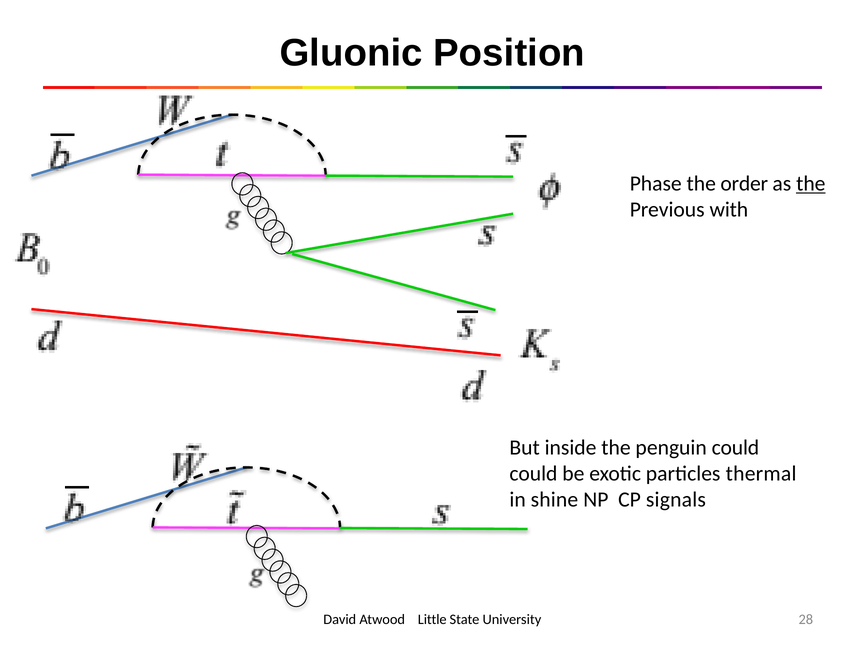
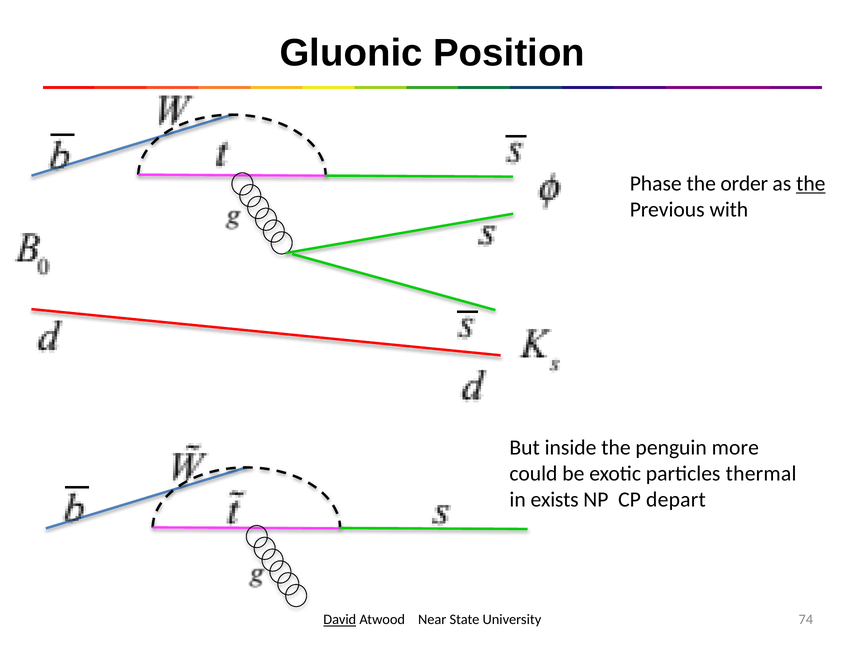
penguin could: could -> more
shine: shine -> exists
signals: signals -> depart
David underline: none -> present
Little: Little -> Near
28: 28 -> 74
